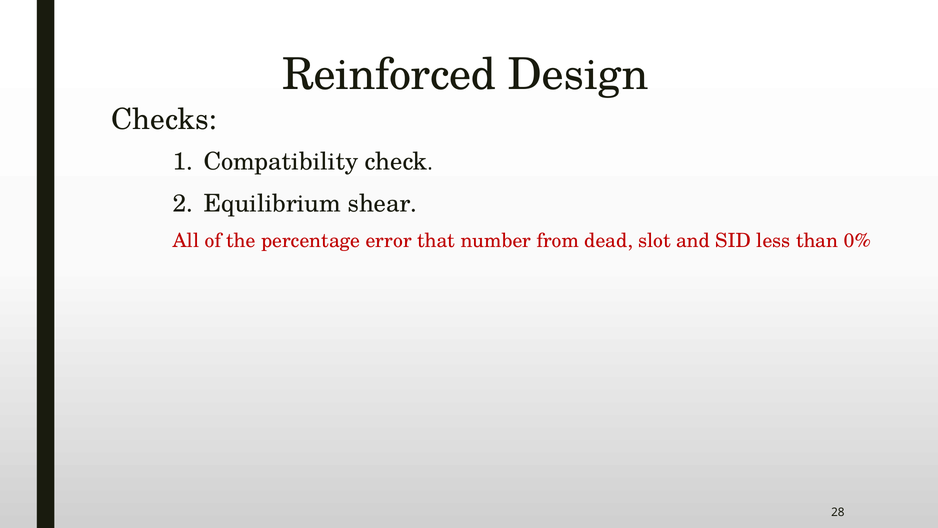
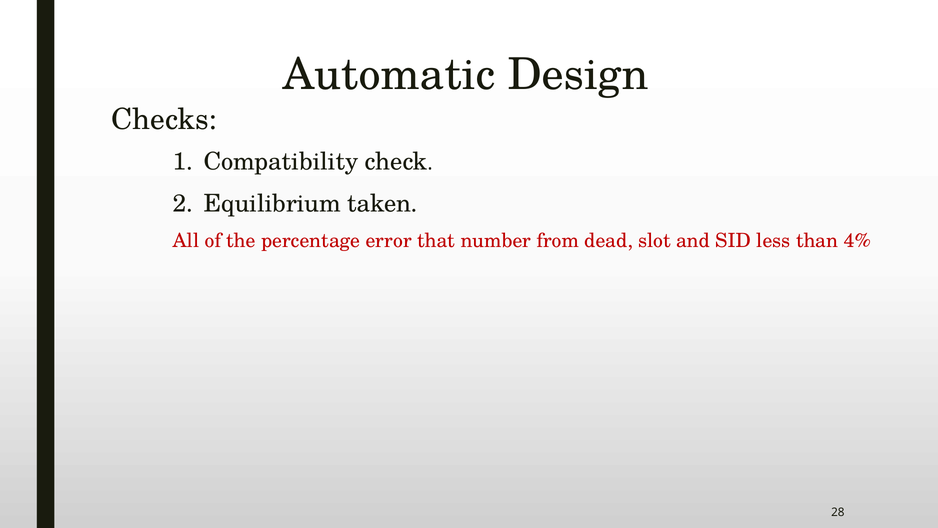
Reinforced: Reinforced -> Automatic
shear: shear -> taken
0%: 0% -> 4%
